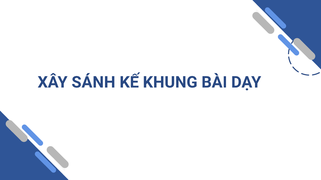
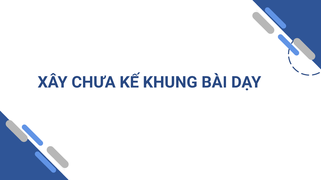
SÁNH: SÁNH -> CHƯA
